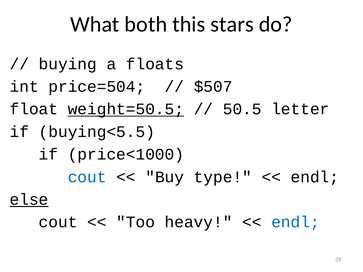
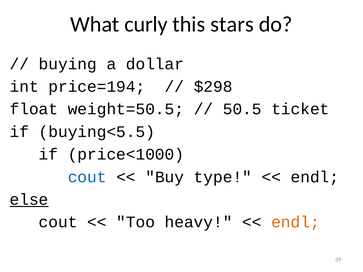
both: both -> curly
floats: floats -> dollar
price=504: price=504 -> price=194
$507: $507 -> $298
weight=50.5 underline: present -> none
letter: letter -> ticket
endl at (295, 222) colour: blue -> orange
